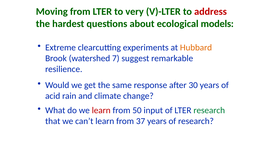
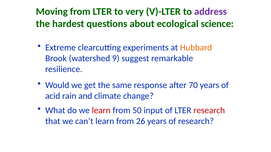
address colour: red -> purple
models: models -> science
7: 7 -> 9
30: 30 -> 70
research at (209, 111) colour: green -> red
37: 37 -> 26
